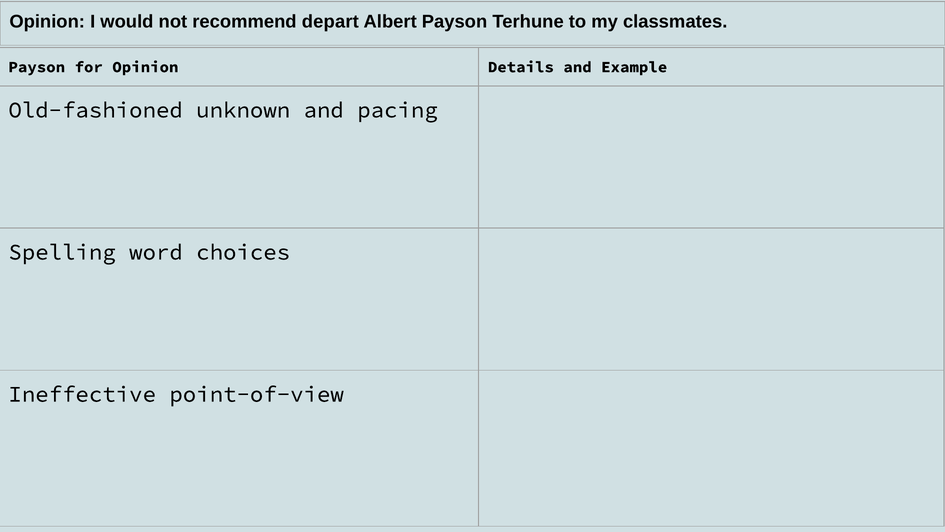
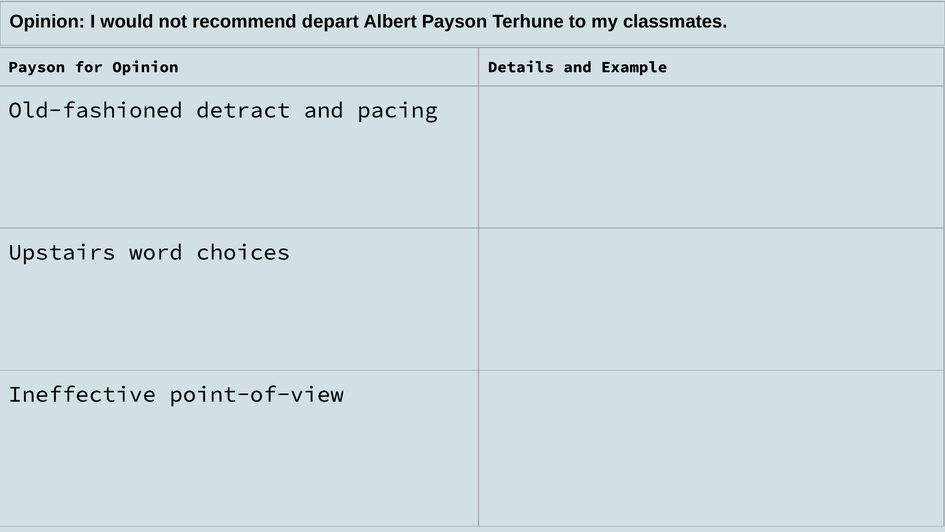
unknown: unknown -> detract
Spelling: Spelling -> Upstairs
